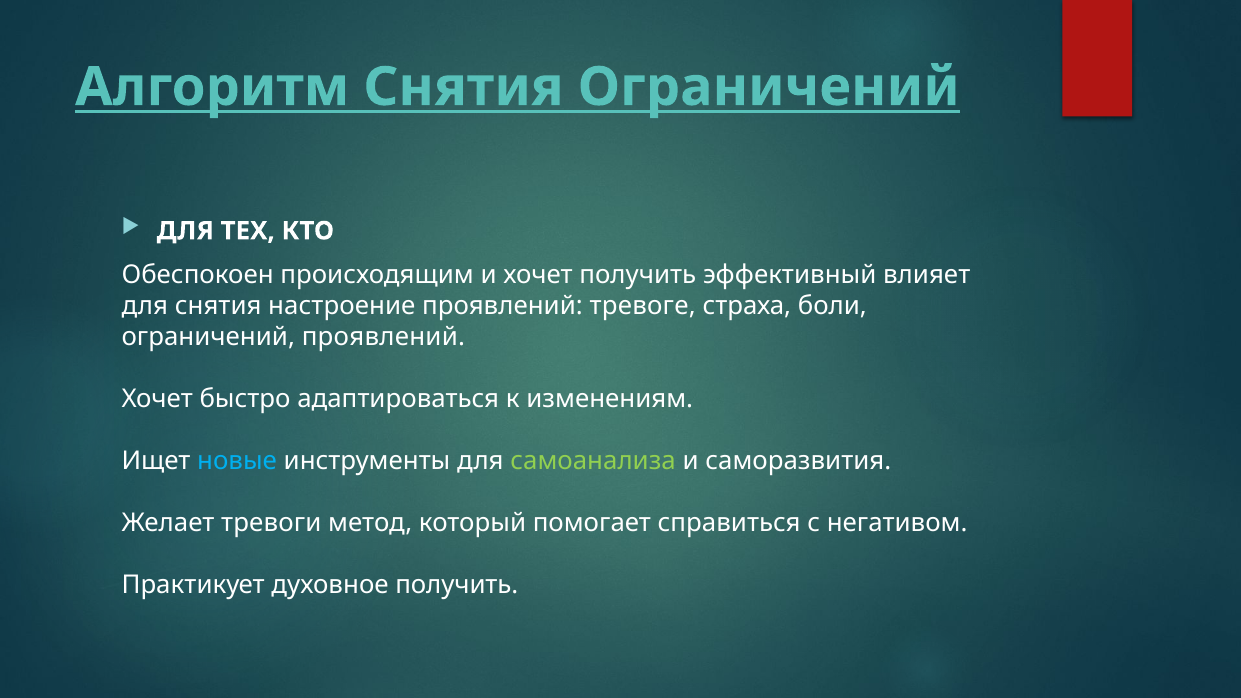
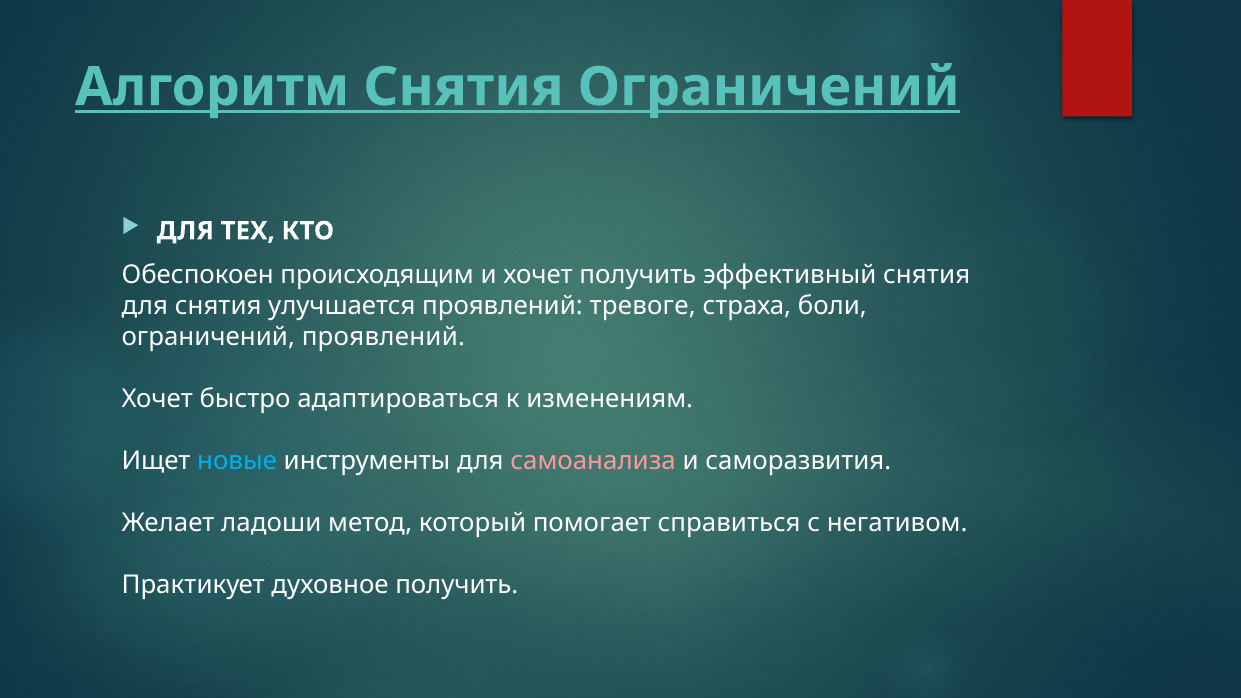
эффективный влияет: влияет -> снятия
настроение: настроение -> улучшается
самоанализа colour: light green -> pink
тревоги: тревоги -> ладоши
